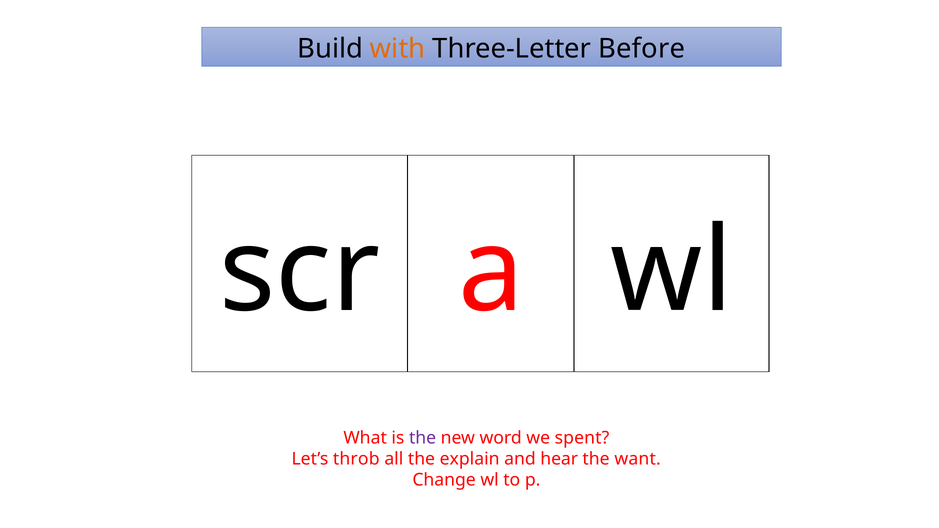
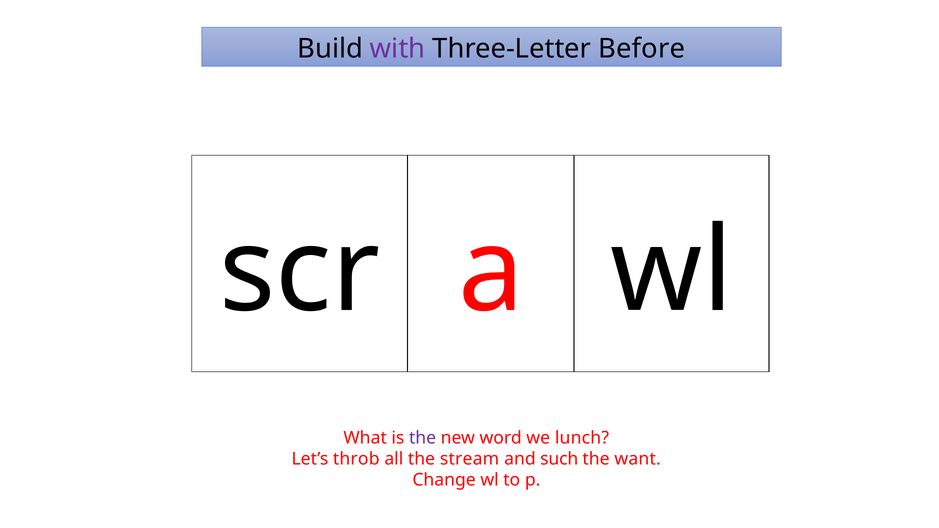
with colour: orange -> purple
spent: spent -> lunch
explain: explain -> stream
hear: hear -> such
